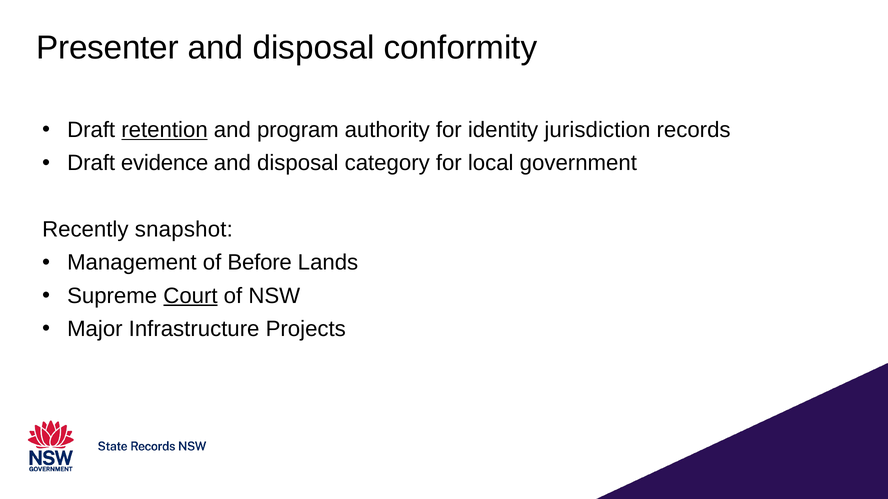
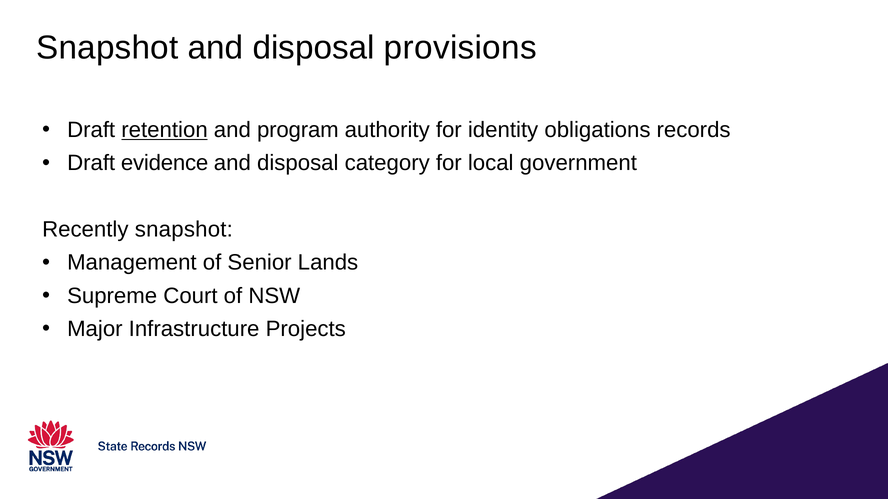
Presenter at (108, 48): Presenter -> Snapshot
conformity: conformity -> provisions
jurisdiction: jurisdiction -> obligations
Before: Before -> Senior
Court underline: present -> none
